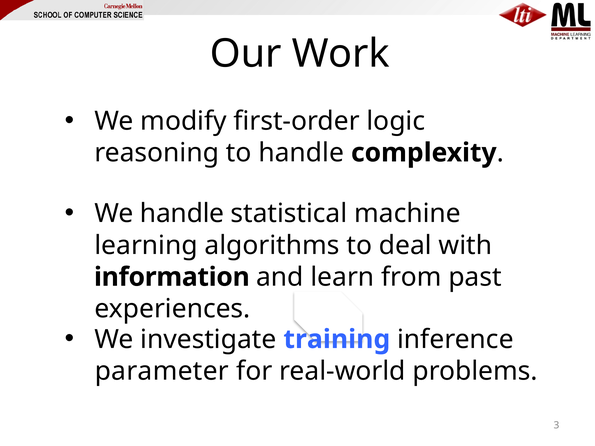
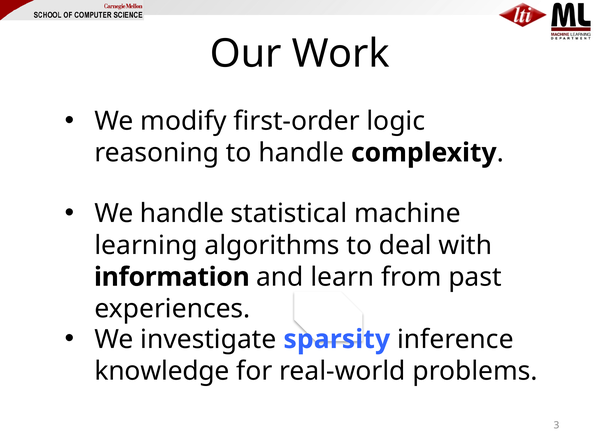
training: training -> sparsity
parameter: parameter -> knowledge
